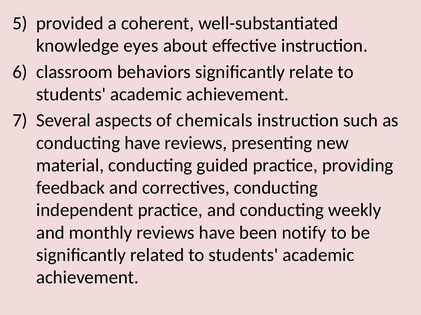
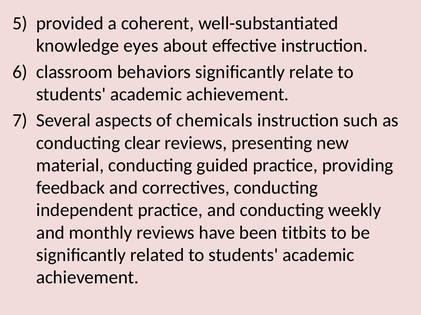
conducting have: have -> clear
notify: notify -> titbits
